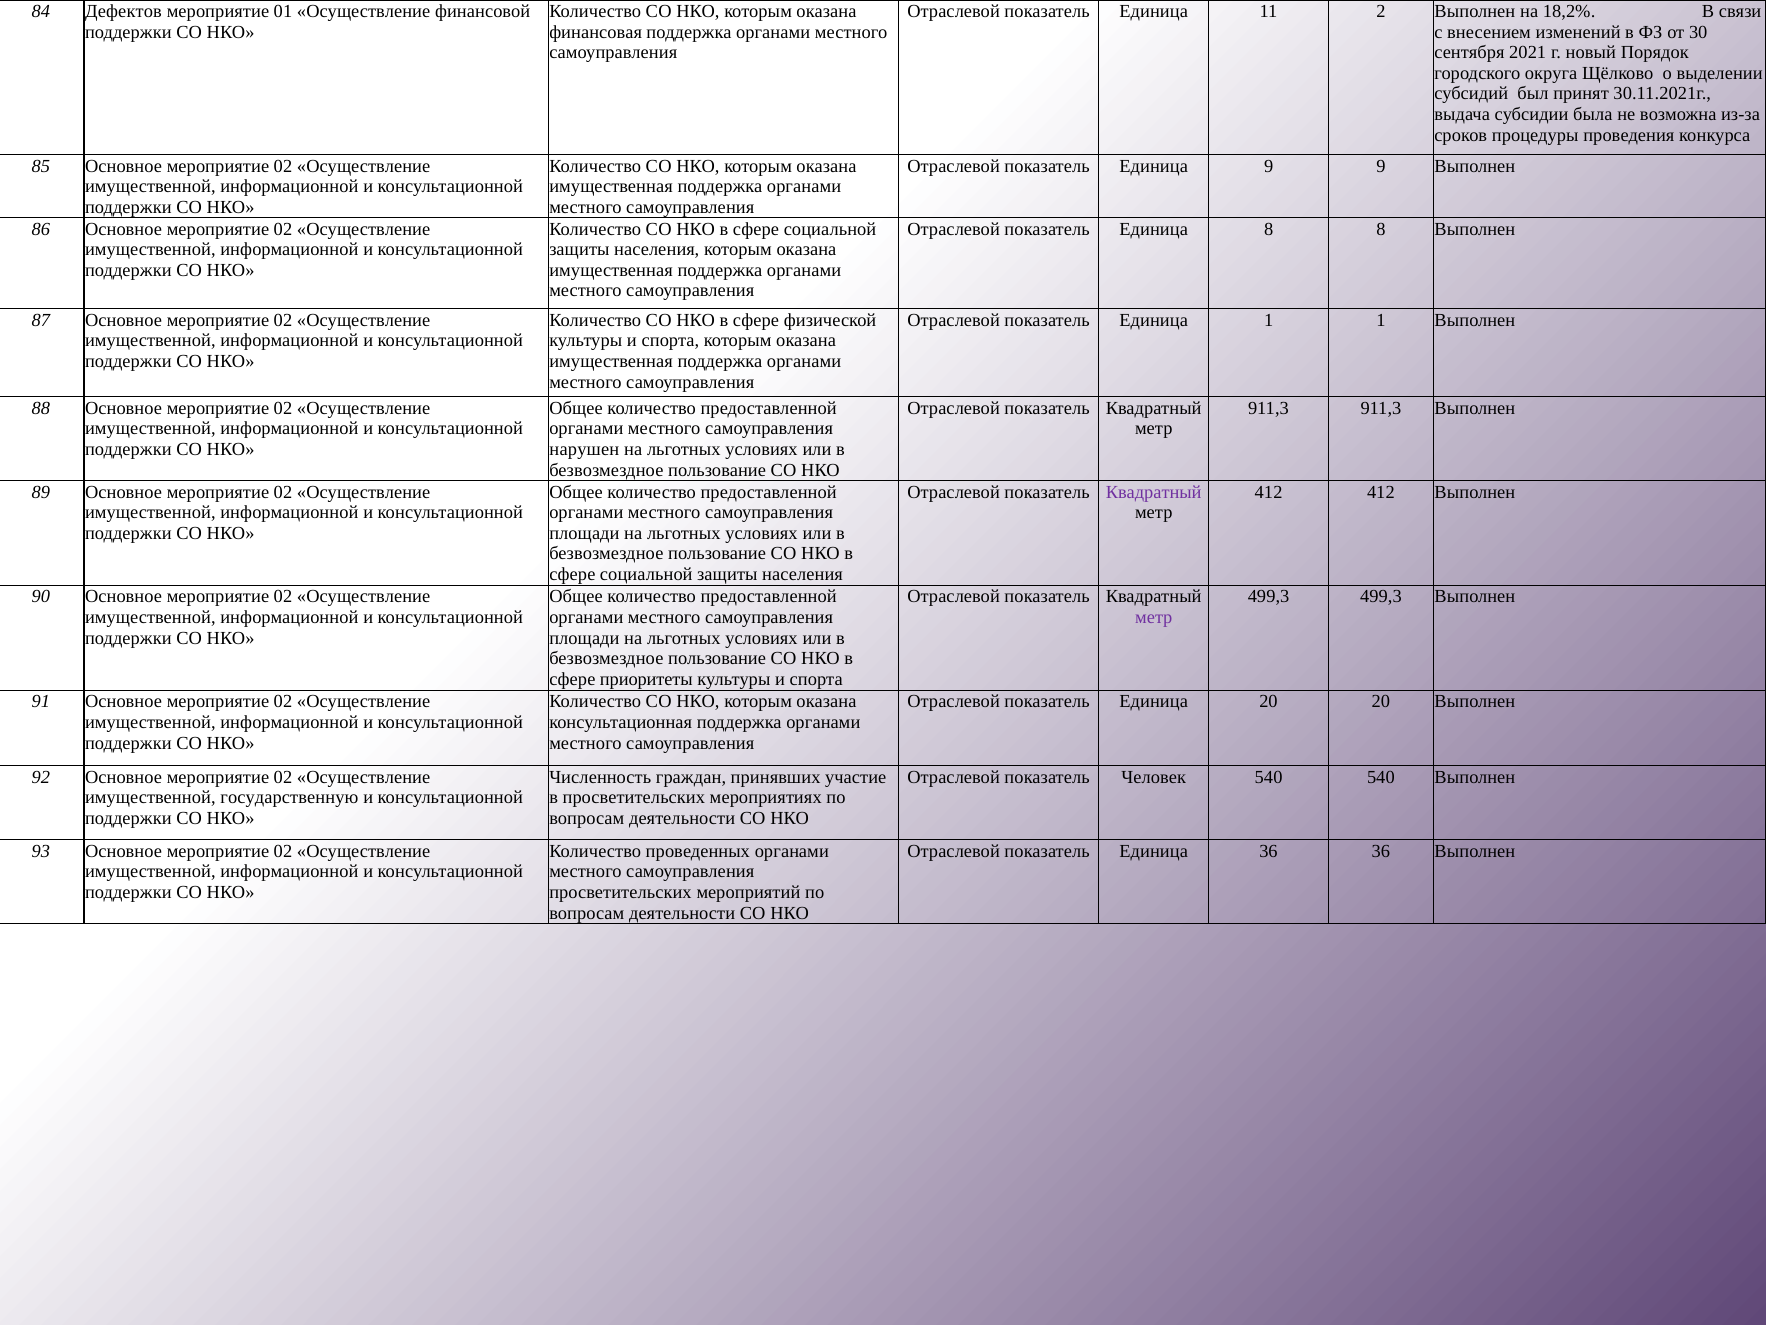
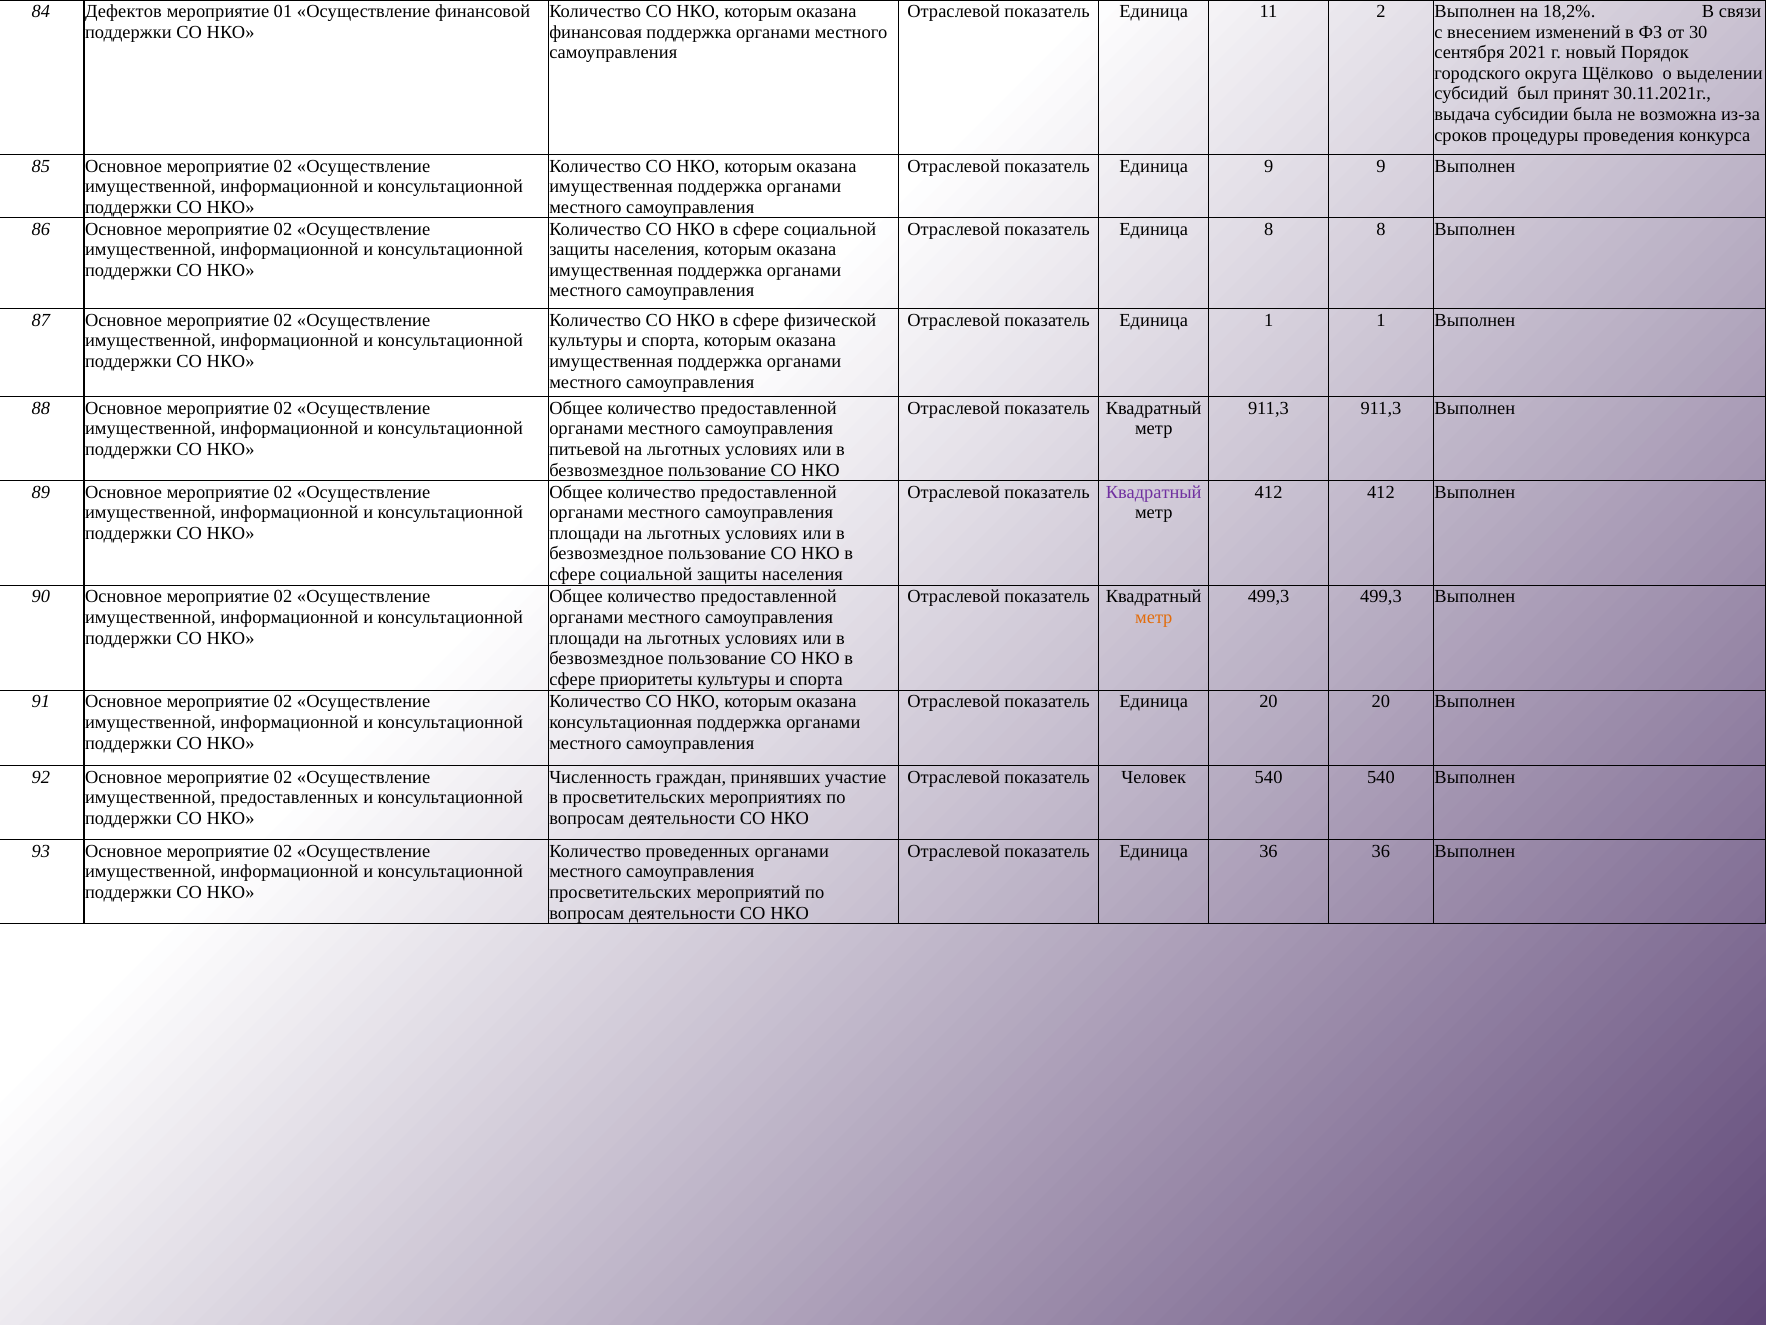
нарушен: нарушен -> питьевой
метр at (1154, 617) colour: purple -> orange
государственную: государственную -> предоставленных
